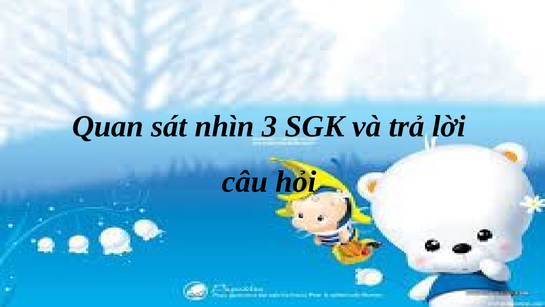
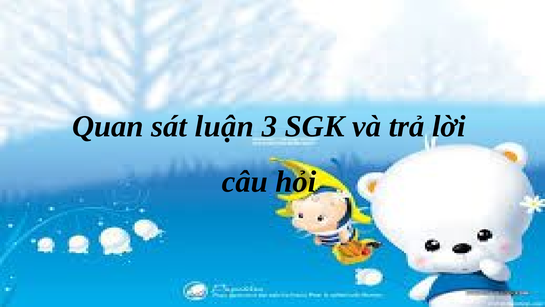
nhìn: nhìn -> luận
